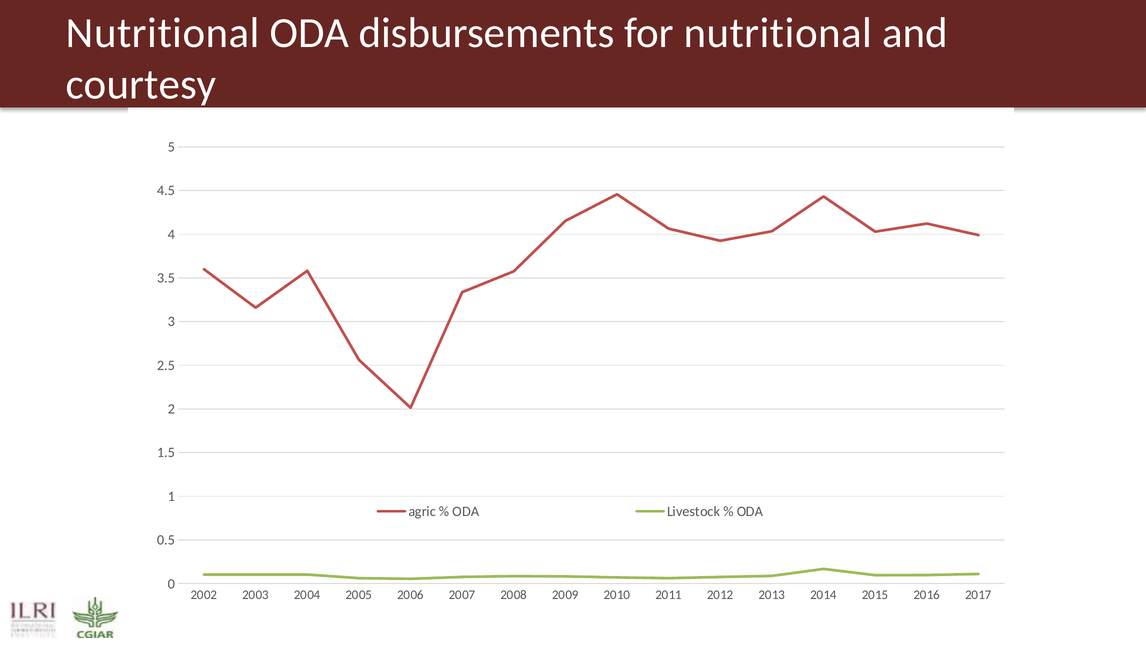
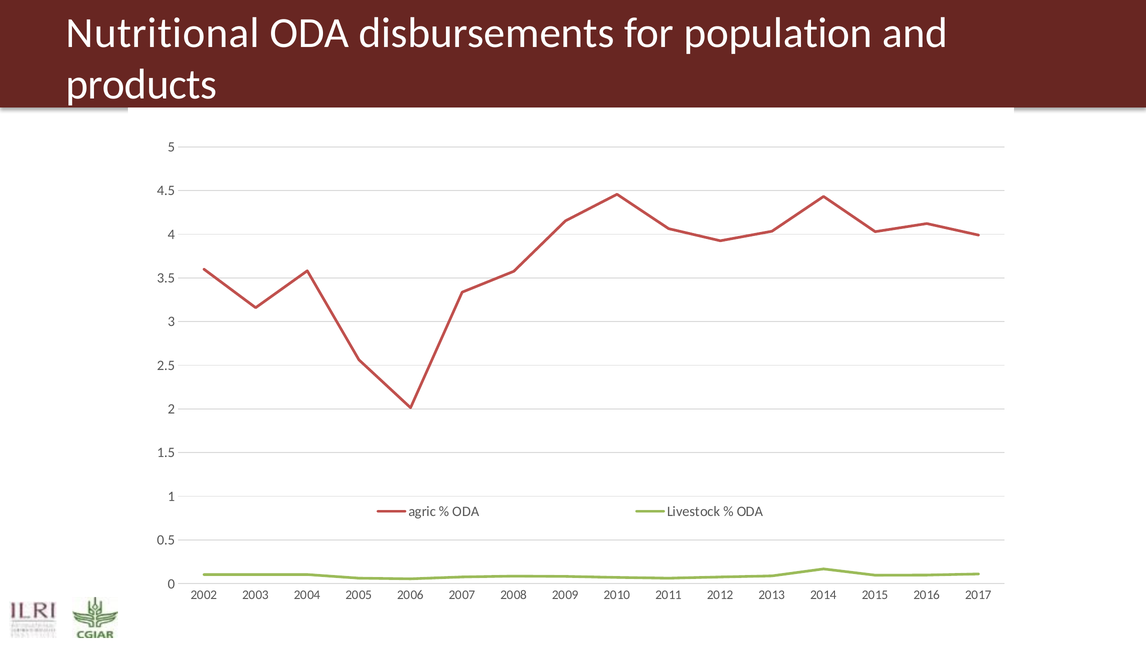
for nutritional: nutritional -> population
courtesy: courtesy -> products
